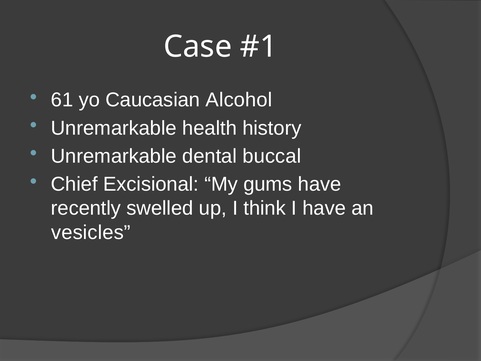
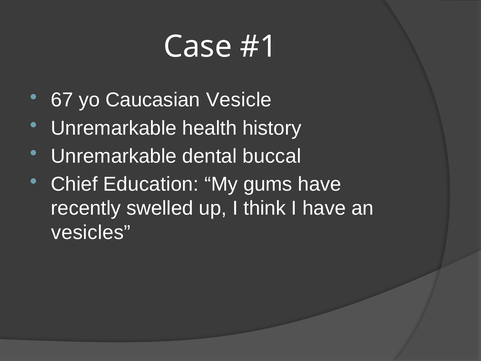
61: 61 -> 67
Alcohol: Alcohol -> Vesicle
Excisional: Excisional -> Education
